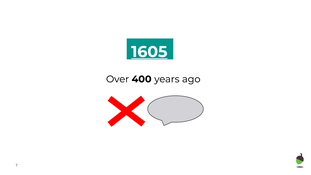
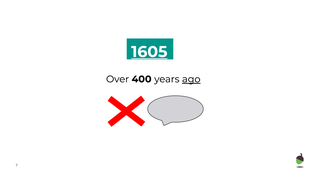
ago underline: none -> present
